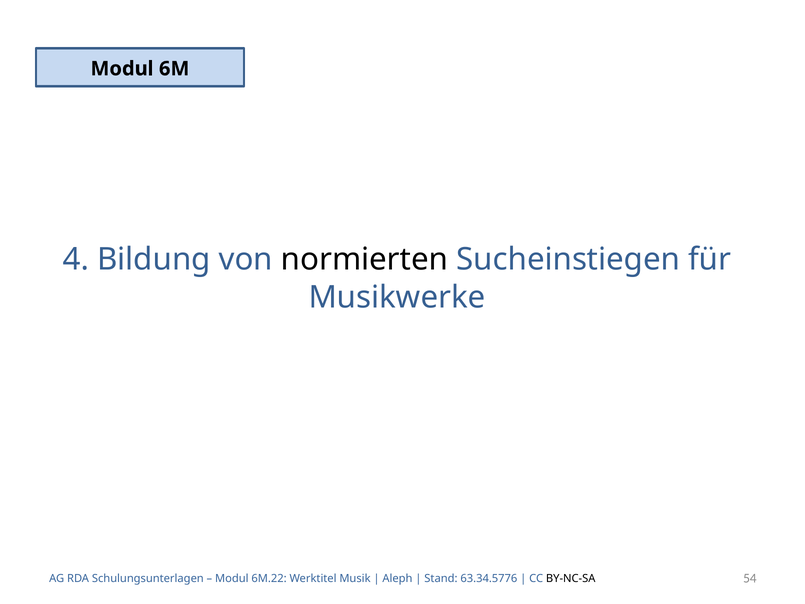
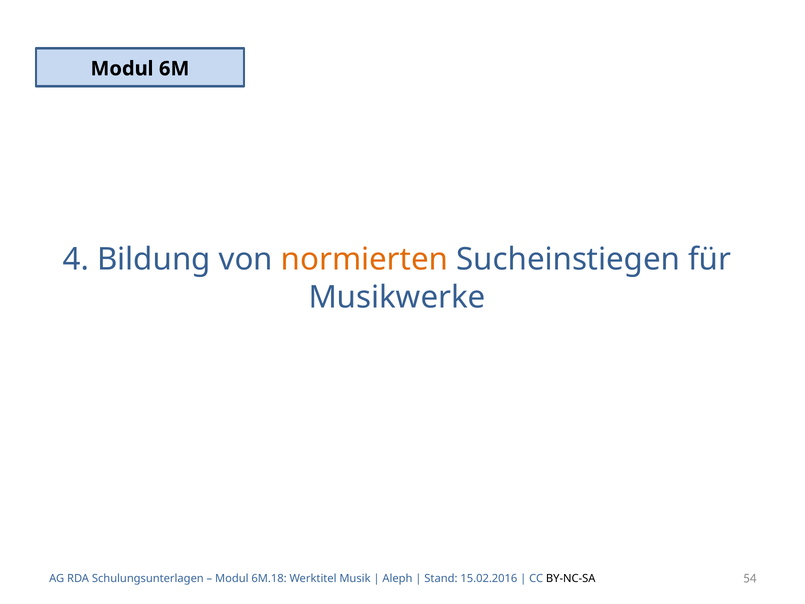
normierten colour: black -> orange
6M.22: 6M.22 -> 6M.18
63.34.5776: 63.34.5776 -> 15.02.2016
